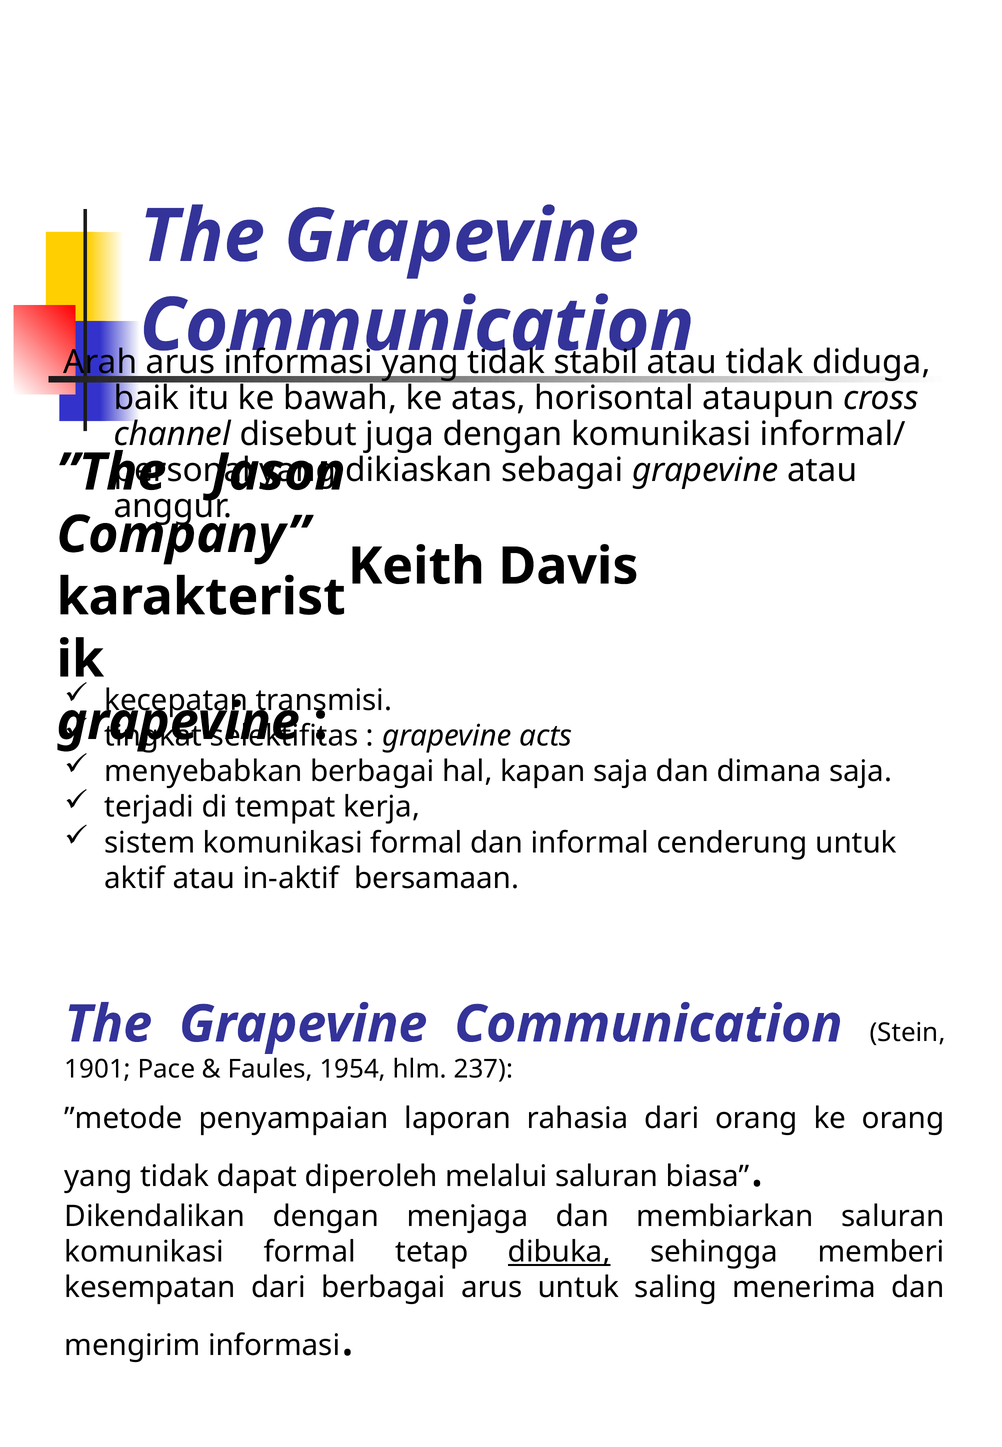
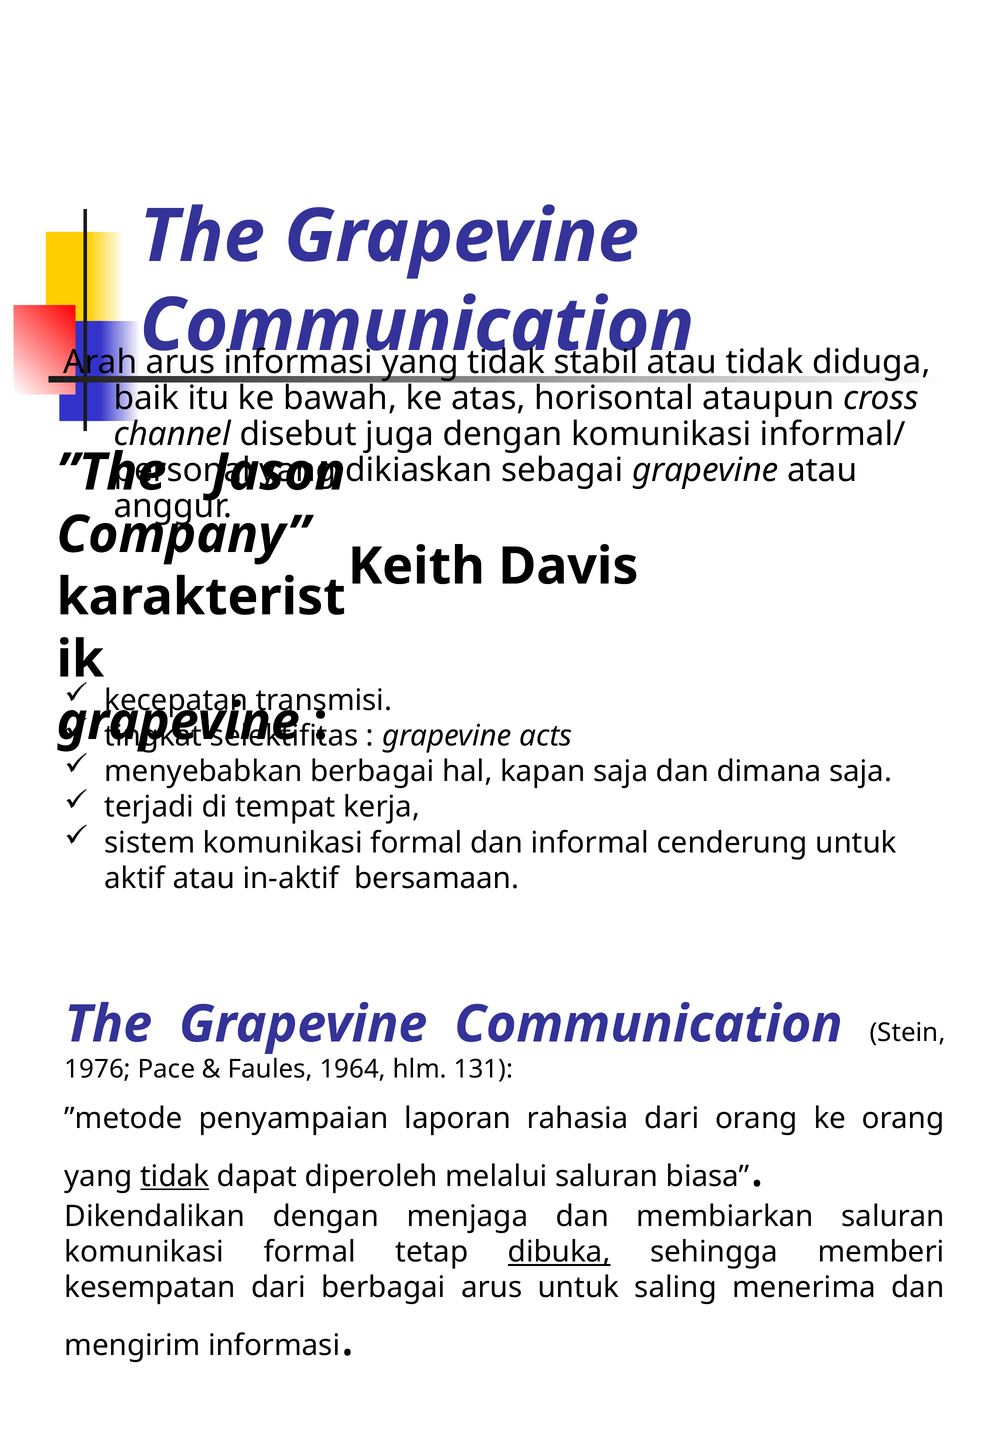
1901: 1901 -> 1976
1954: 1954 -> 1964
237: 237 -> 131
tidak at (175, 1177) underline: none -> present
